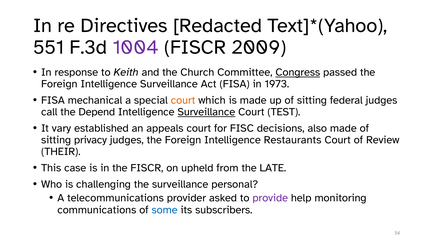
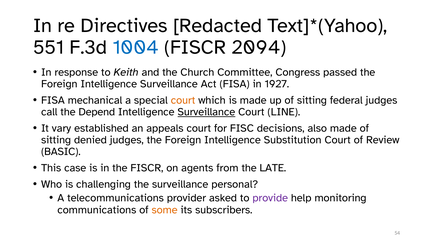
1004 colour: purple -> blue
2009: 2009 -> 2094
Congress underline: present -> none
1973: 1973 -> 1927
TEST: TEST -> LINE
privacy: privacy -> denied
Restaurants: Restaurants -> Substitution
THEIR: THEIR -> BASIC
upheld: upheld -> agents
some colour: blue -> orange
